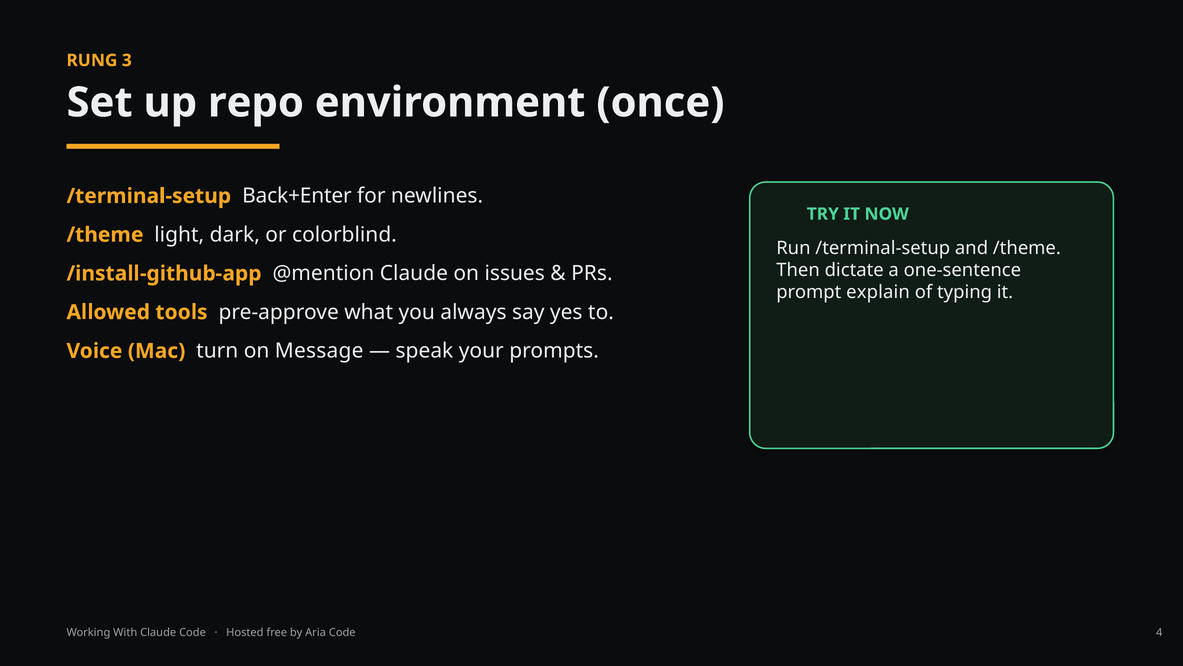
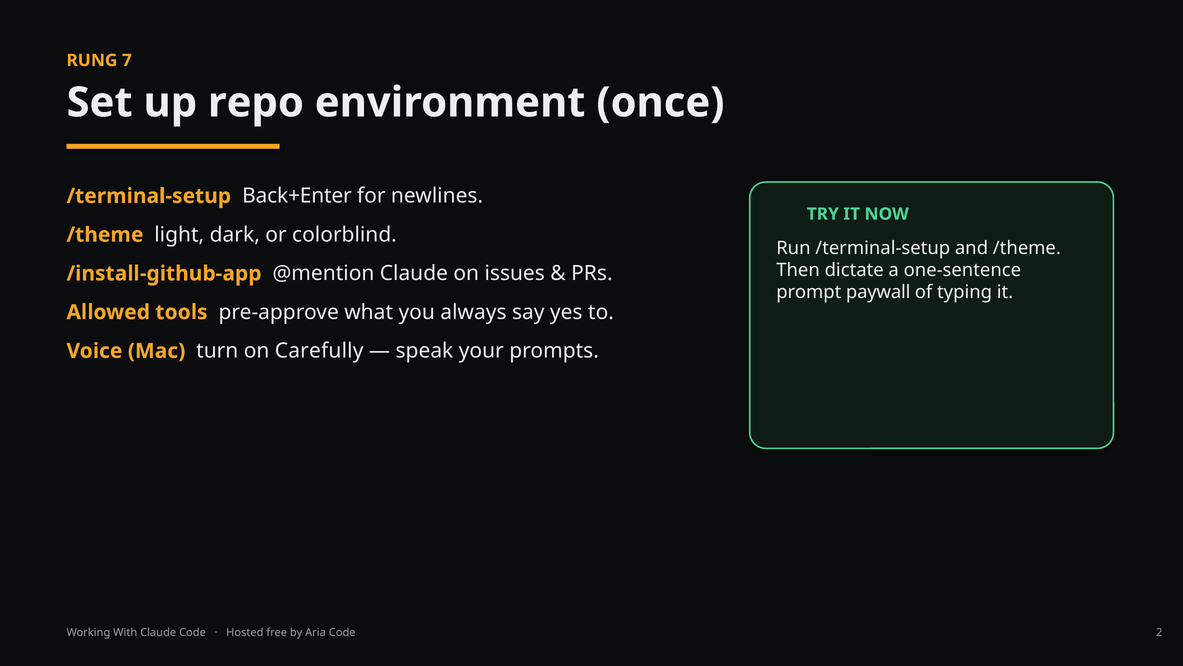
3: 3 -> 7
explain: explain -> paywall
Message: Message -> Carefully
4: 4 -> 2
